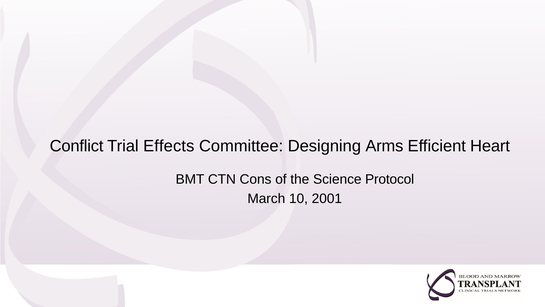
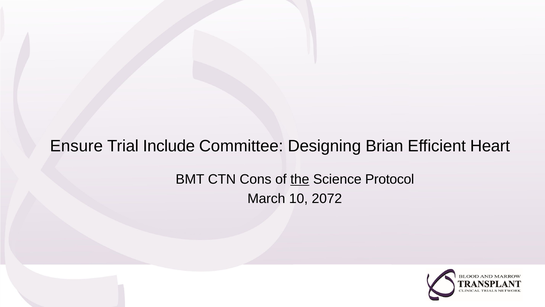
Conflict: Conflict -> Ensure
Effects: Effects -> Include
Arms: Arms -> Brian
the underline: none -> present
2001: 2001 -> 2072
